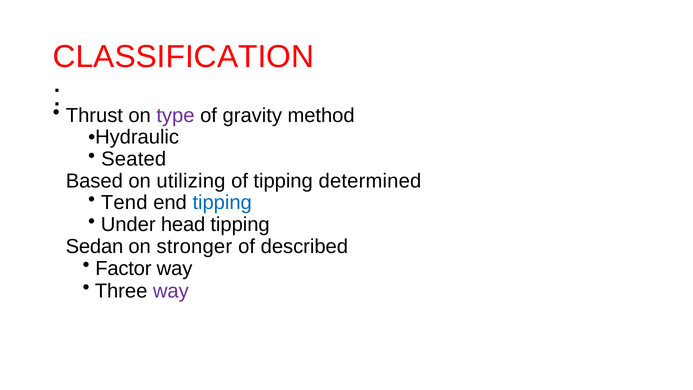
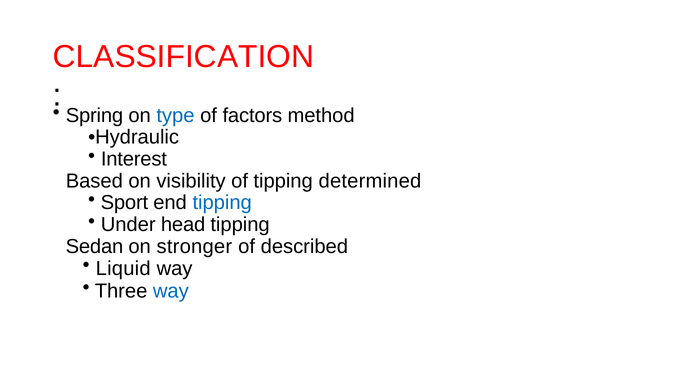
Thrust: Thrust -> Spring
type colour: purple -> blue
gravity: gravity -> factors
Seated: Seated -> Interest
utilizing: utilizing -> visibility
Tend: Tend -> Sport
Factor: Factor -> Liquid
way at (171, 291) colour: purple -> blue
